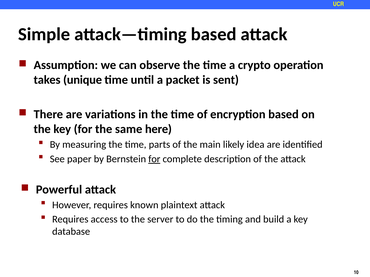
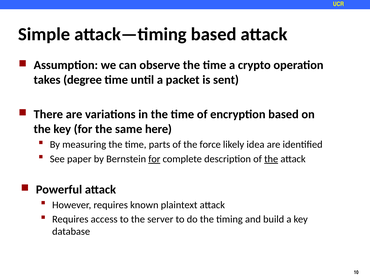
unique: unique -> degree
main: main -> force
the at (271, 159) underline: none -> present
